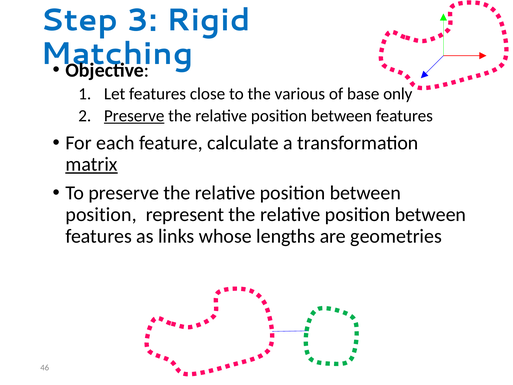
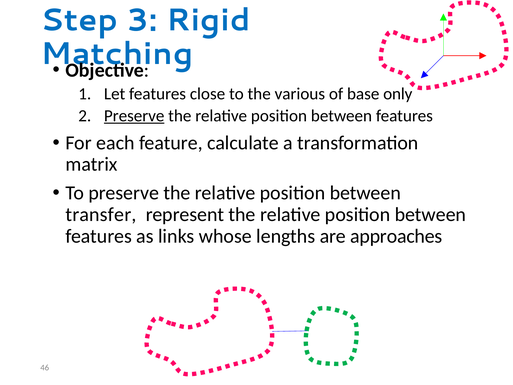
matrix underline: present -> none
position at (101, 214): position -> transfer
geometries: geometries -> approaches
